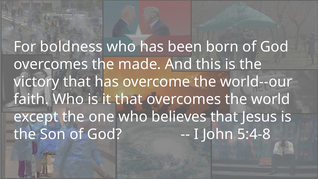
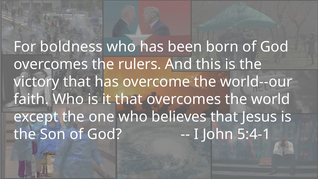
made: made -> rulers
5:4-8: 5:4-8 -> 5:4-1
